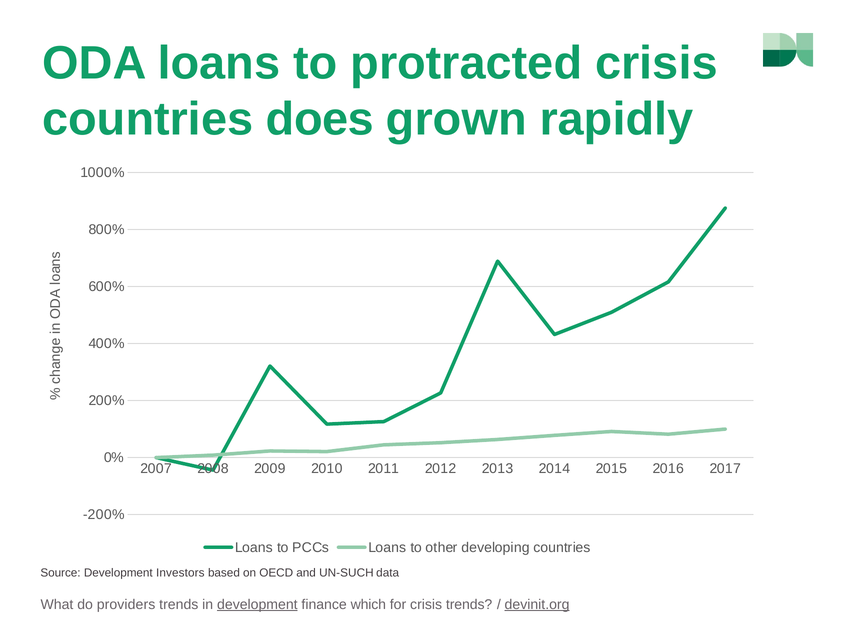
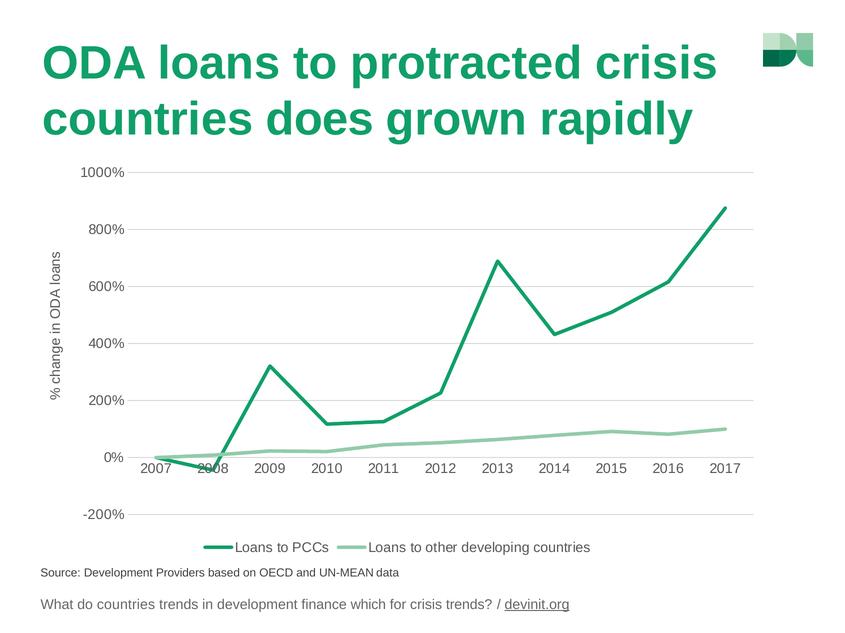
Investors: Investors -> Providers
UN-SUCH: UN-SUCH -> UN-MEAN
do providers: providers -> countries
development at (257, 605) underline: present -> none
